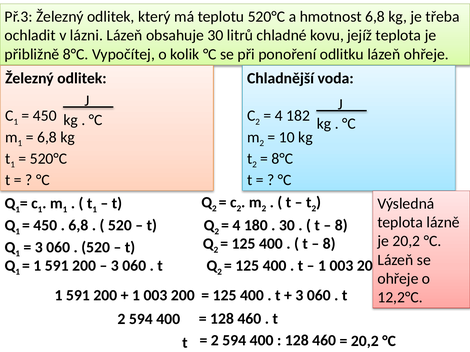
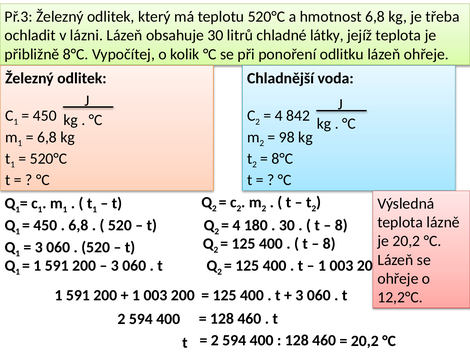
kovu: kovu -> látky
182: 182 -> 842
10: 10 -> 98
